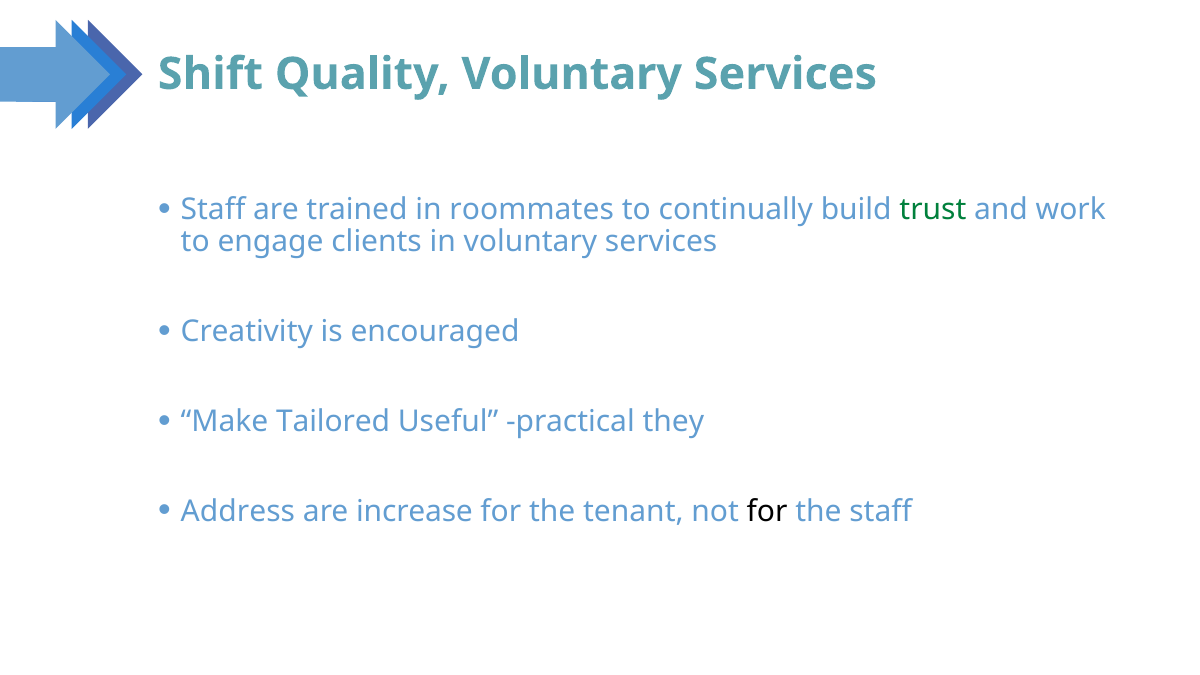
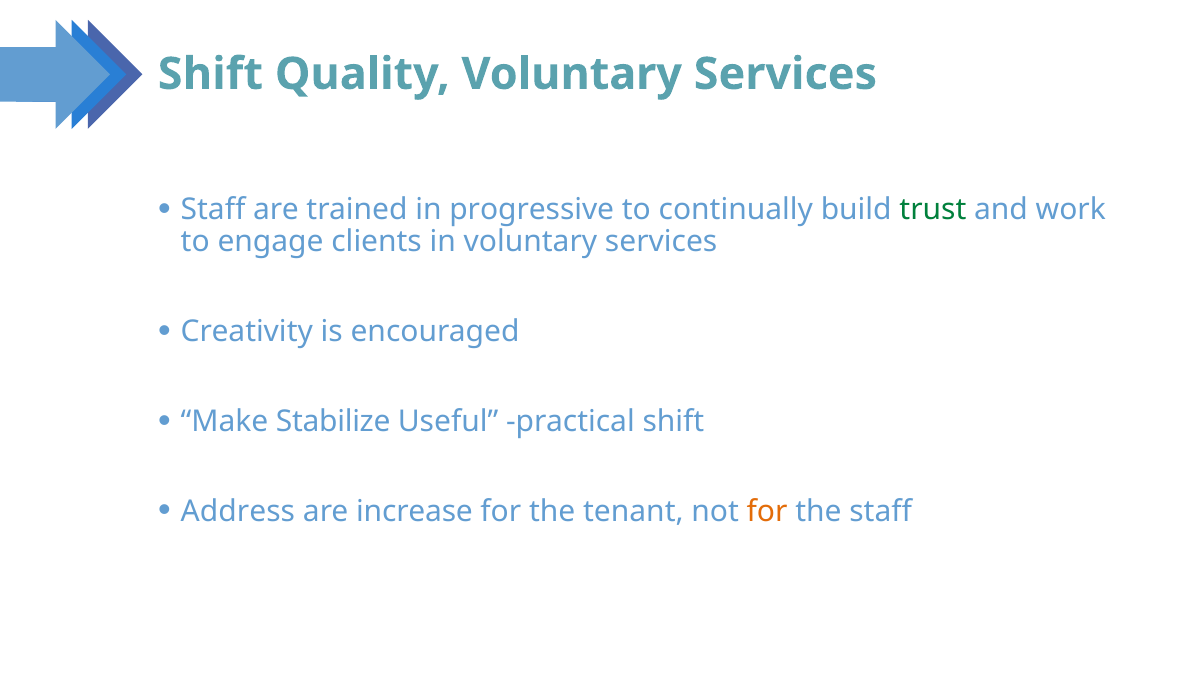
roommates: roommates -> progressive
Tailored: Tailored -> Stabilize
practical they: they -> shift
for at (767, 511) colour: black -> orange
